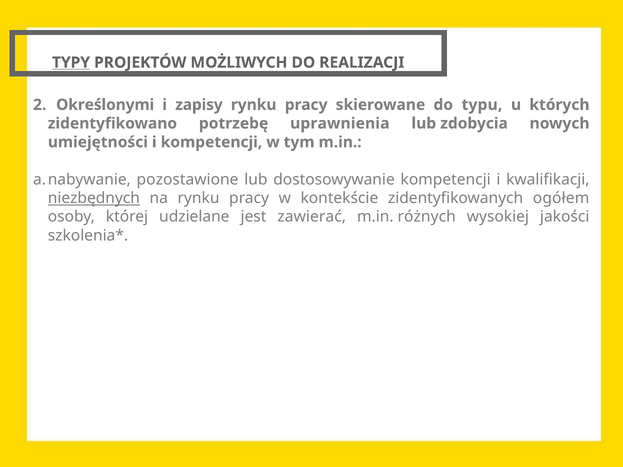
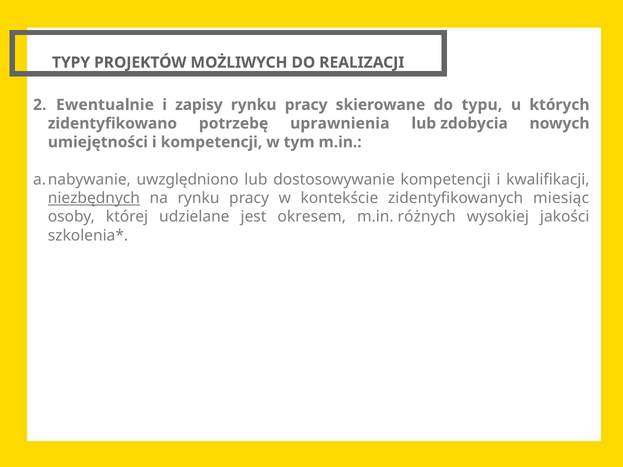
TYPY underline: present -> none
Określonymi: Określonymi -> Ewentualnie
pozostawione: pozostawione -> uwzględniono
ogółem: ogółem -> miesiąc
zawierać: zawierać -> okresem
